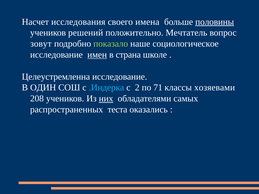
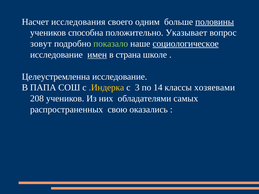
имена: имена -> одним
решений: решений -> способна
Мечтатель: Мечтатель -> Указывает
социологическое underline: none -> present
ОДИН: ОДИН -> ПАПА
.Индерка colour: light blue -> yellow
2: 2 -> 3
71: 71 -> 14
них underline: present -> none
теста: теста -> свою
